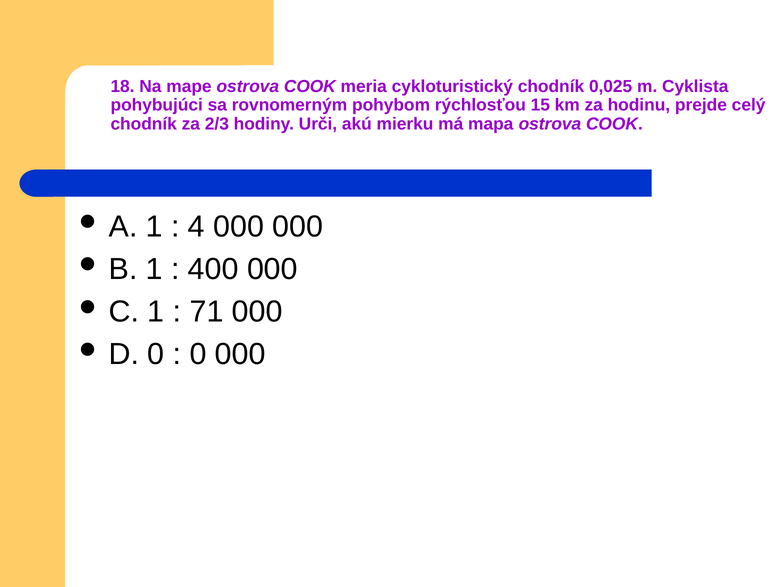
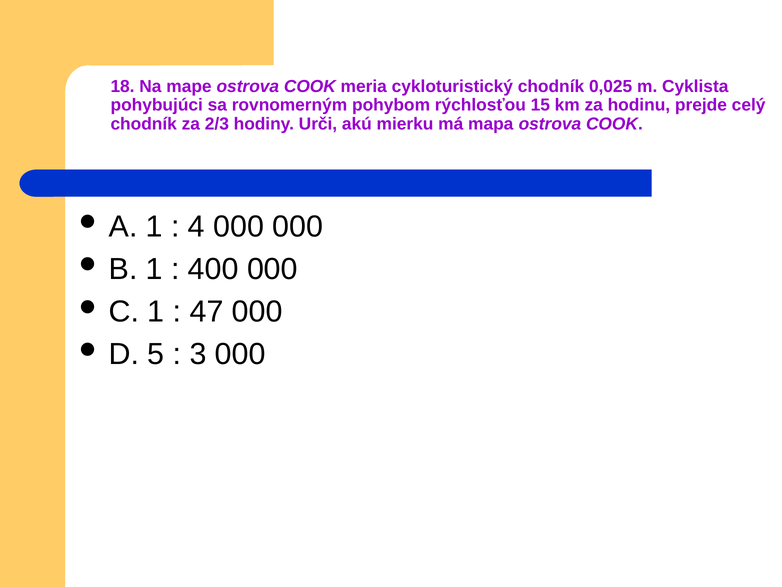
71: 71 -> 47
D 0: 0 -> 5
0 at (198, 354): 0 -> 3
